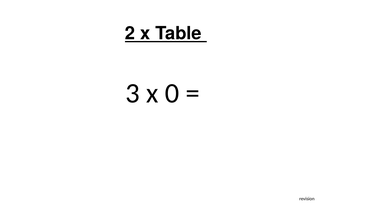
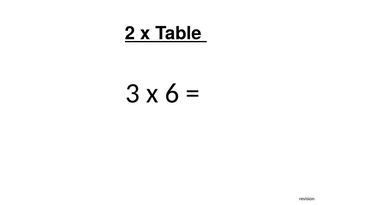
0: 0 -> 6
